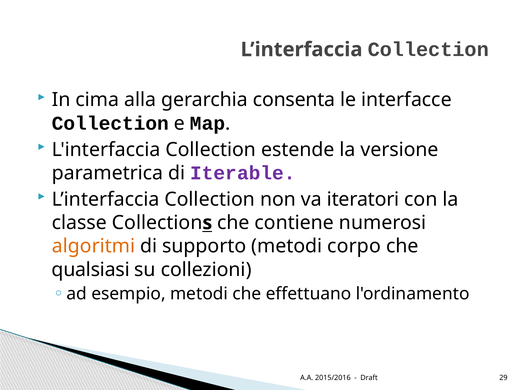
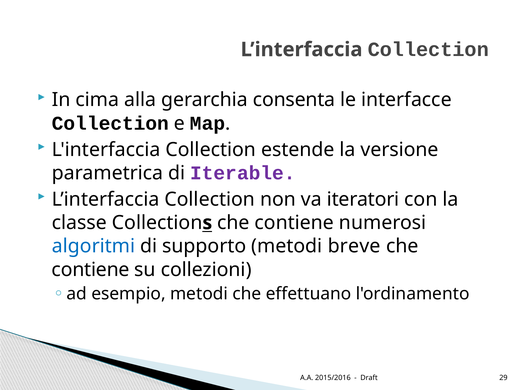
algoritmi colour: orange -> blue
corpo: corpo -> breve
qualsiasi at (91, 270): qualsiasi -> contiene
